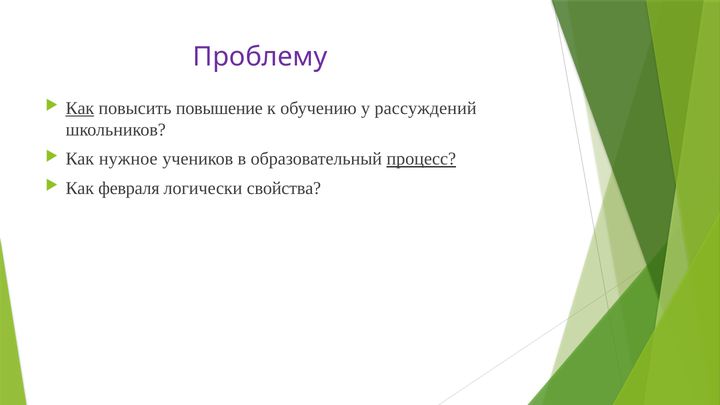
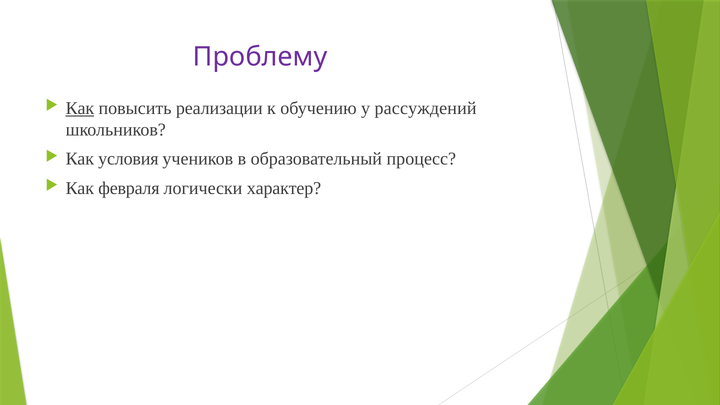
повышение: повышение -> реализации
нужное: нужное -> условия
процесс underline: present -> none
свойства: свойства -> характер
